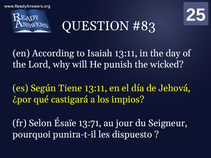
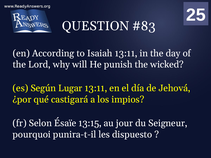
Tiene: Tiene -> Lugar
13:71: 13:71 -> 13:15
